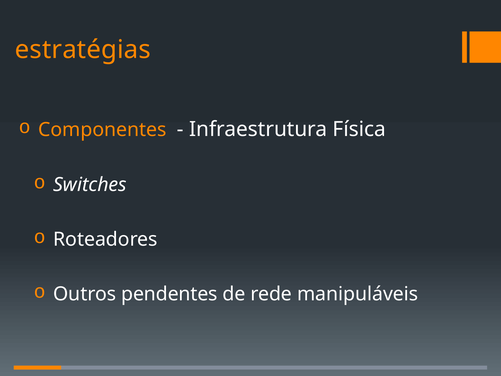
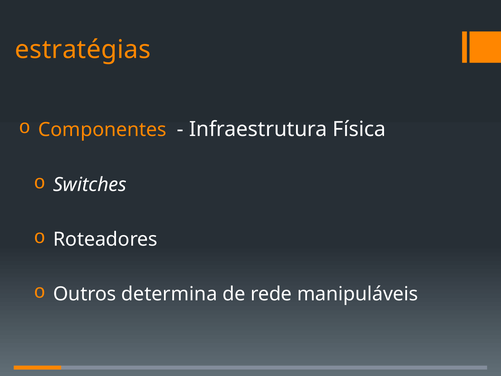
pendentes: pendentes -> determina
